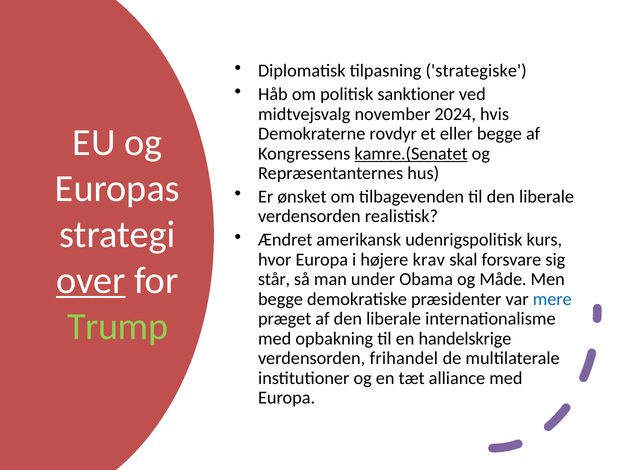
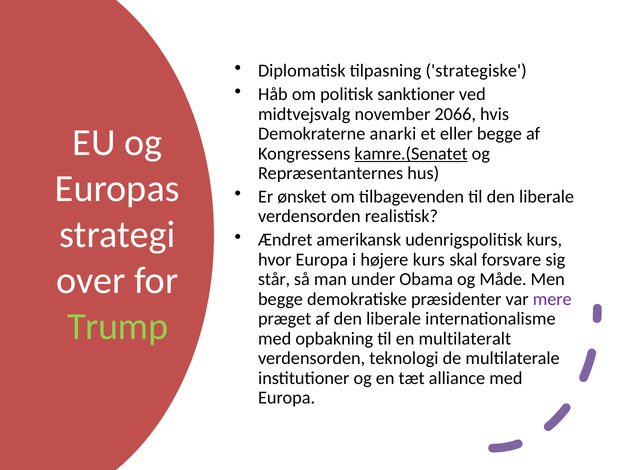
2024: 2024 -> 2066
rovdyr: rovdyr -> anarki
højere krav: krav -> kurs
over underline: present -> none
mere colour: blue -> purple
handelskrige: handelskrige -> multilateralt
frihandel: frihandel -> teknologi
